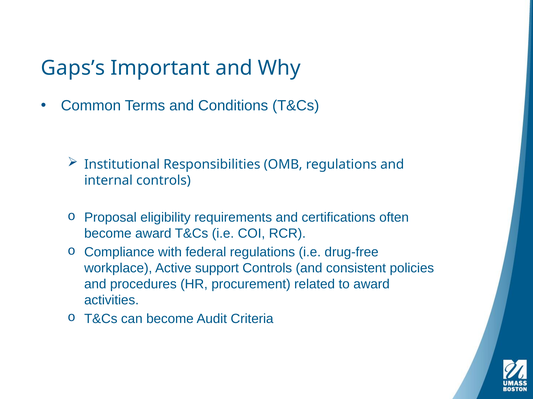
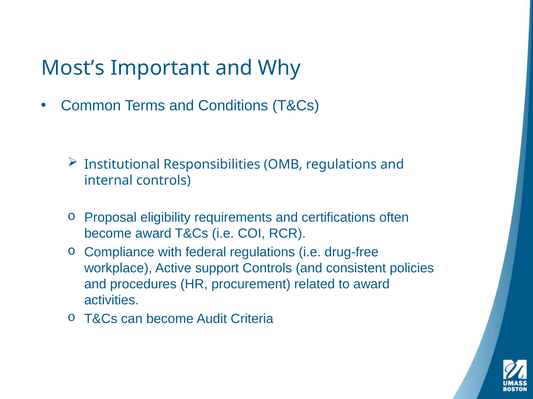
Gaps’s: Gaps’s -> Most’s
